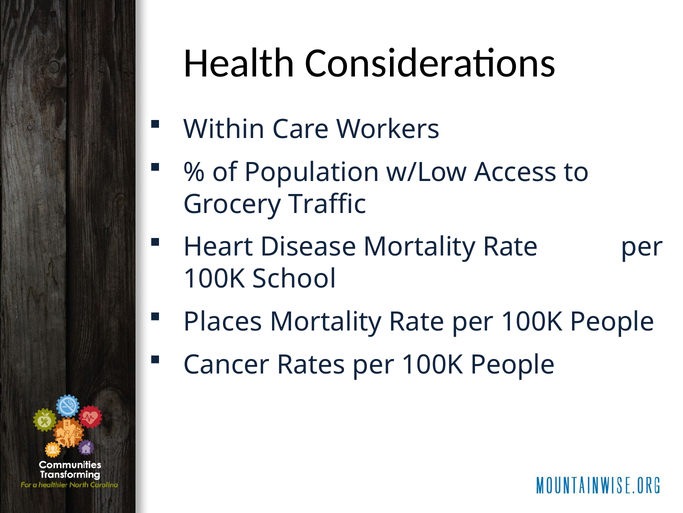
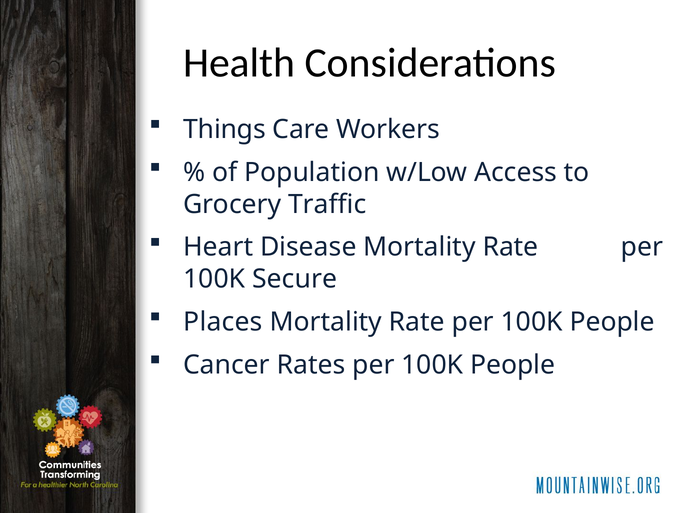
Within: Within -> Things
School: School -> Secure
